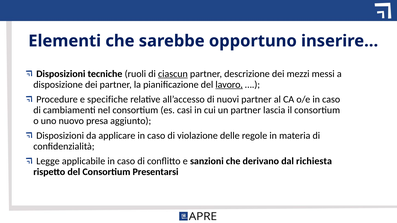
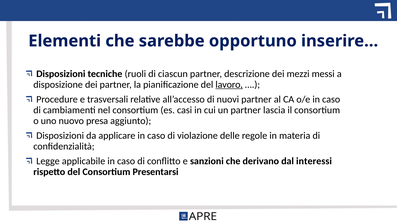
ciascun underline: present -> none
specifiche: specifiche -> trasversali
richiesta: richiesta -> interessi
